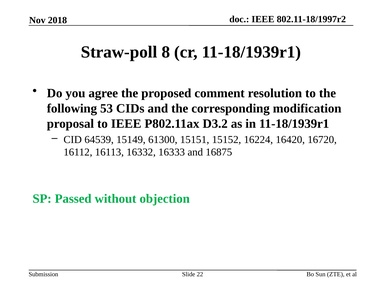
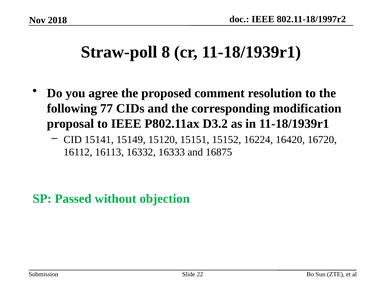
53: 53 -> 77
64539: 64539 -> 15141
61300: 61300 -> 15120
